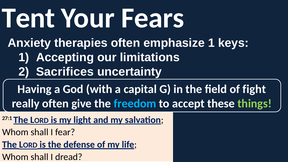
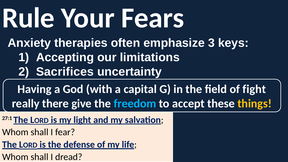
Tent: Tent -> Rule
emphasize 1: 1 -> 3
really often: often -> there
things colour: light green -> yellow
